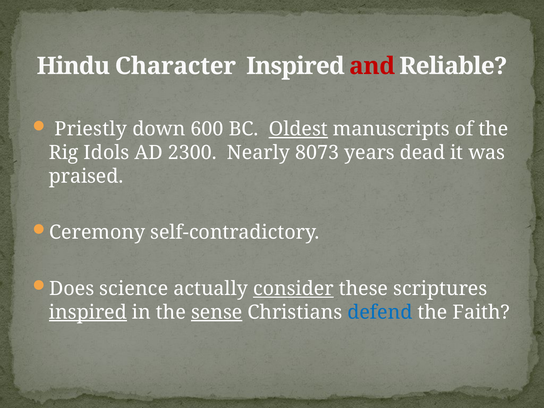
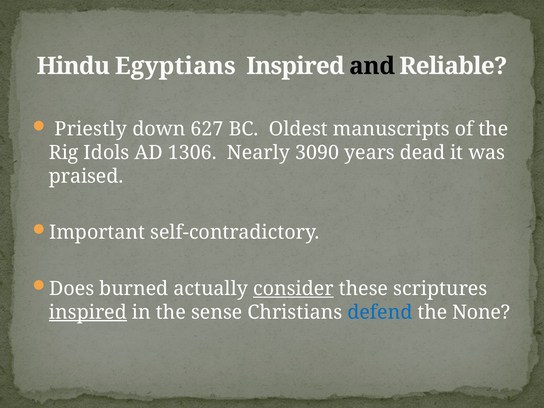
Character: Character -> Egyptians
and colour: red -> black
600: 600 -> 627
Oldest underline: present -> none
2300: 2300 -> 1306
8073: 8073 -> 3090
Ceremony: Ceremony -> Important
science: science -> burned
sense underline: present -> none
Faith: Faith -> None
